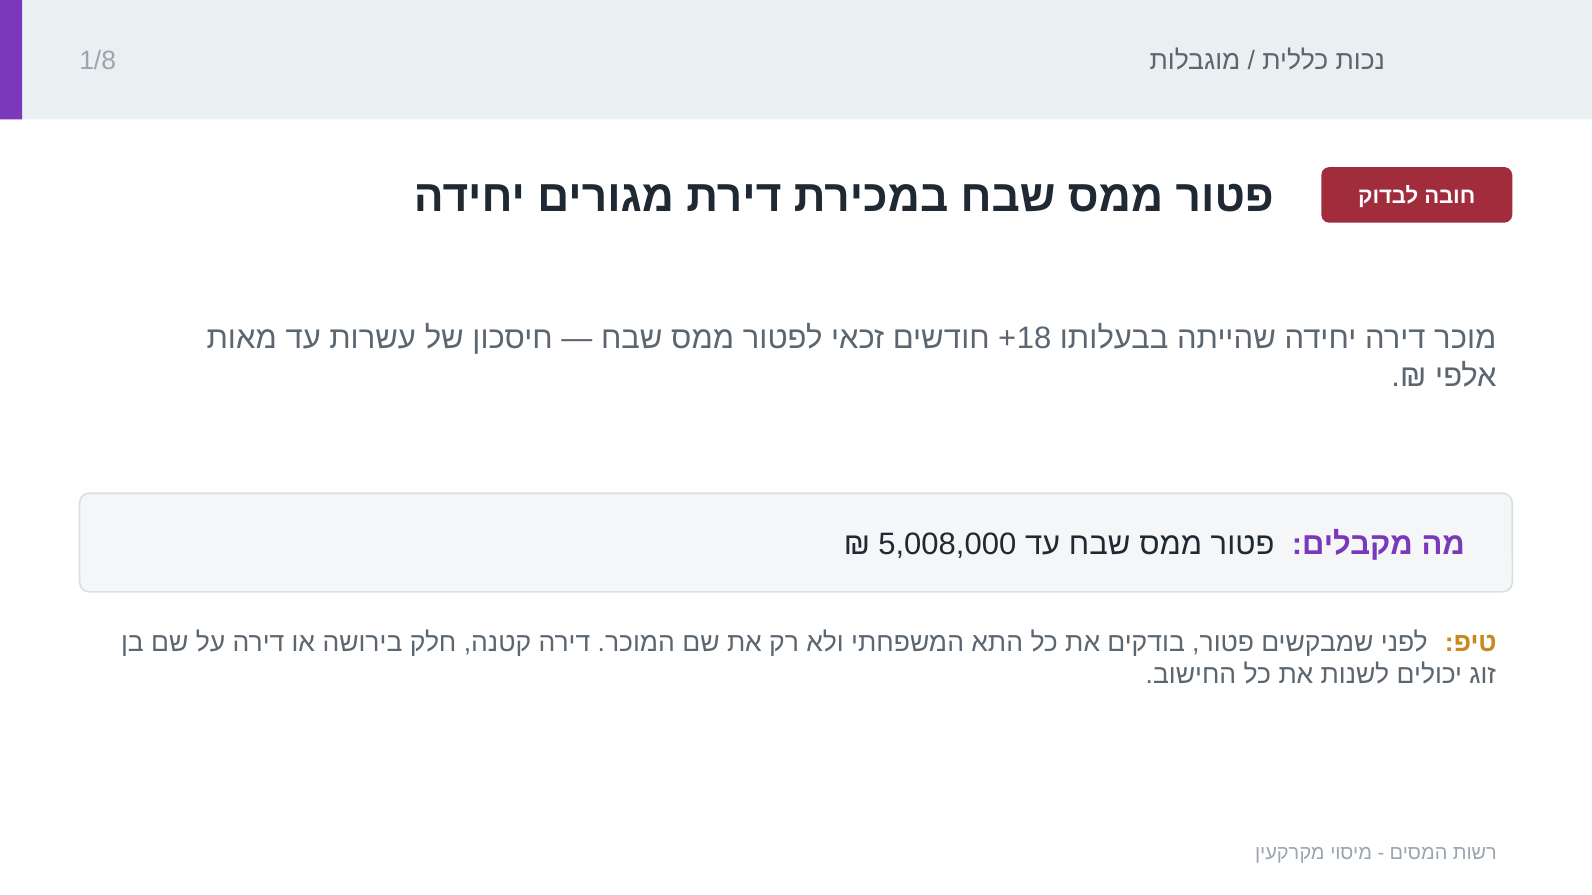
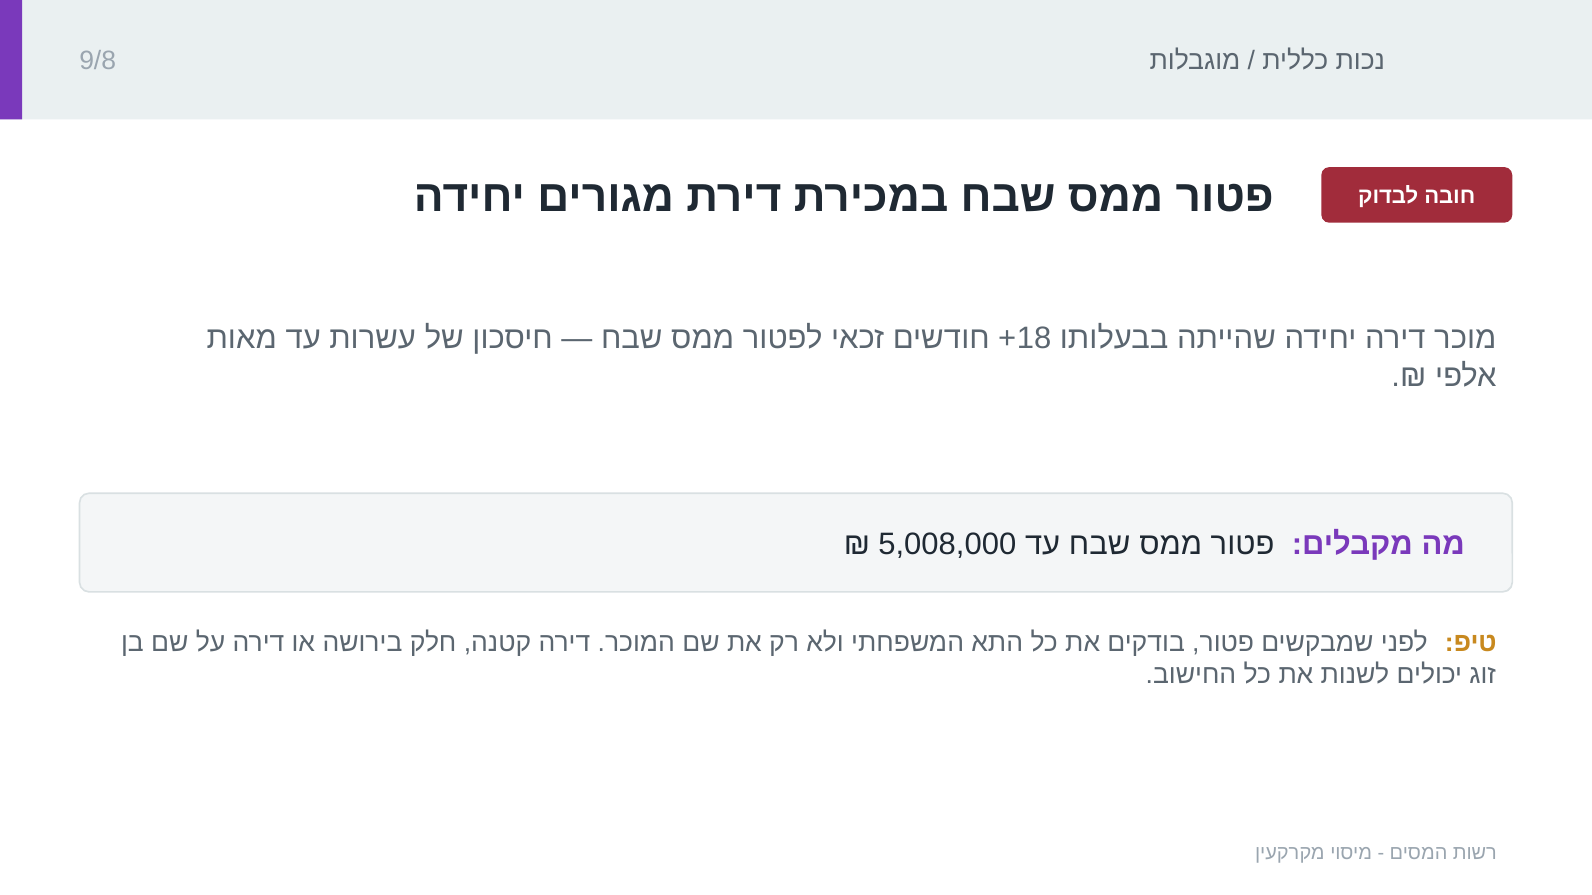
1/8: 1/8 -> 9/8
